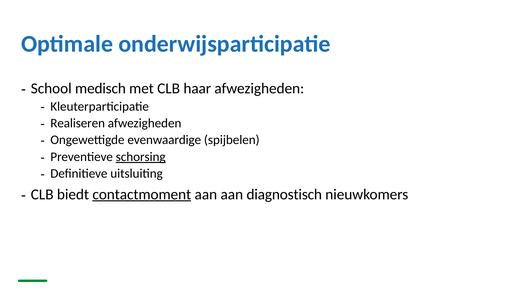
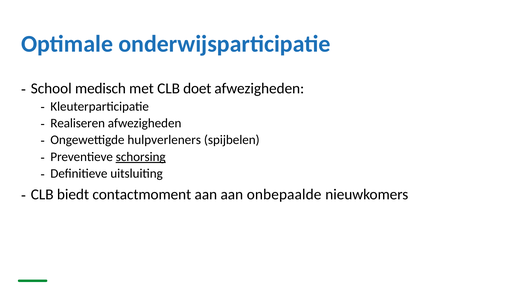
haar: haar -> doet
evenwaardige: evenwaardige -> hulpverleners
contactmoment underline: present -> none
diagnostisch: diagnostisch -> onbepaalde
